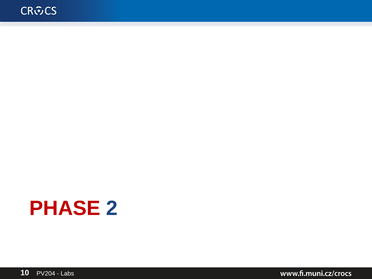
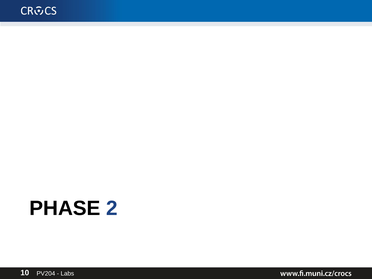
PHASE colour: red -> black
